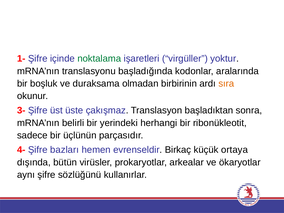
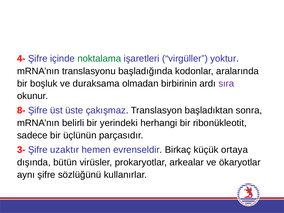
1-: 1- -> 4-
sıra colour: orange -> purple
3-: 3- -> 8-
4-: 4- -> 3-
bazları: bazları -> uzaktır
